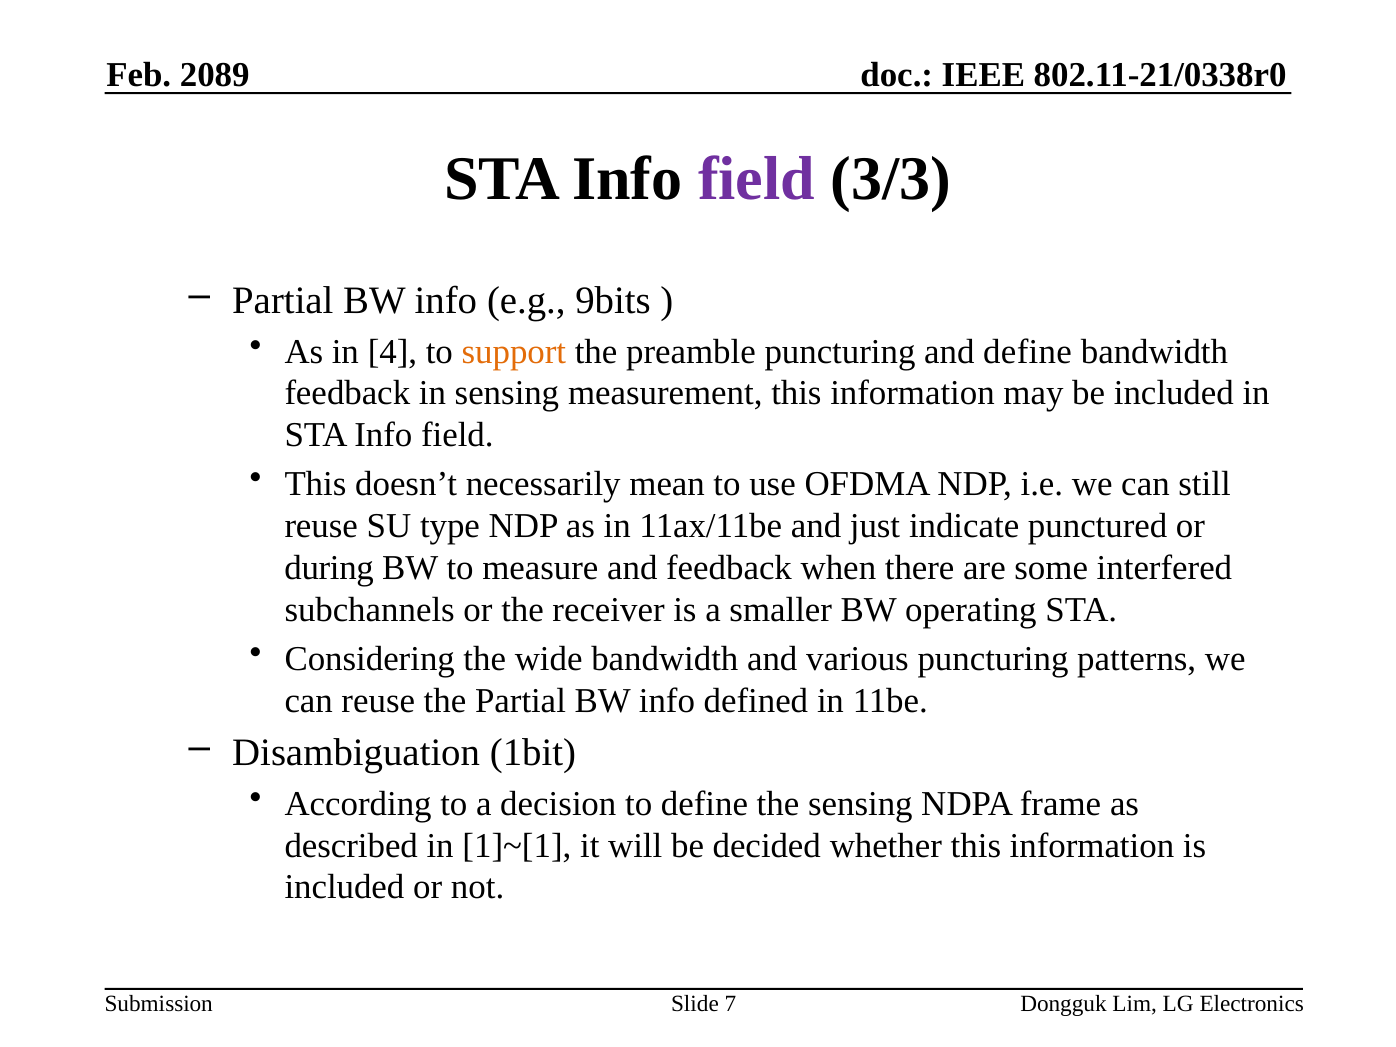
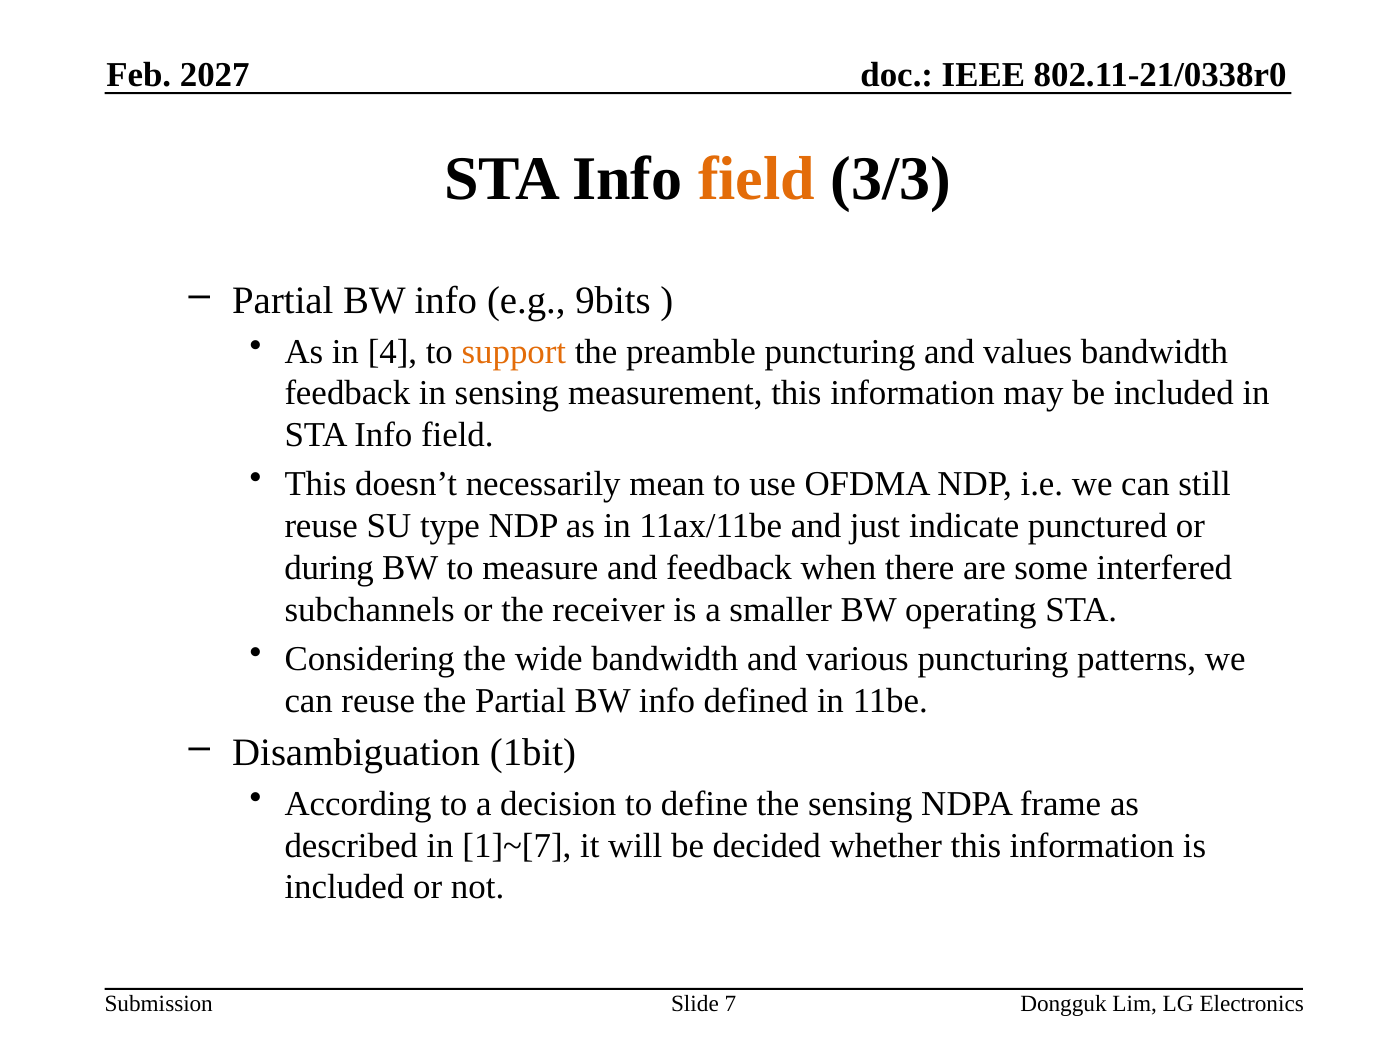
2089: 2089 -> 2027
field at (757, 179) colour: purple -> orange
and define: define -> values
1]~[1: 1]~[1 -> 1]~[7
